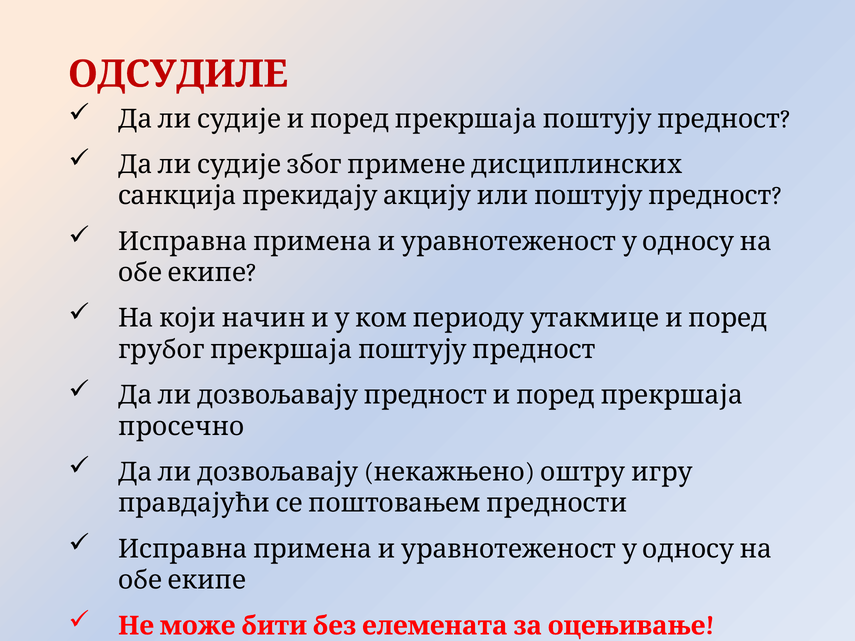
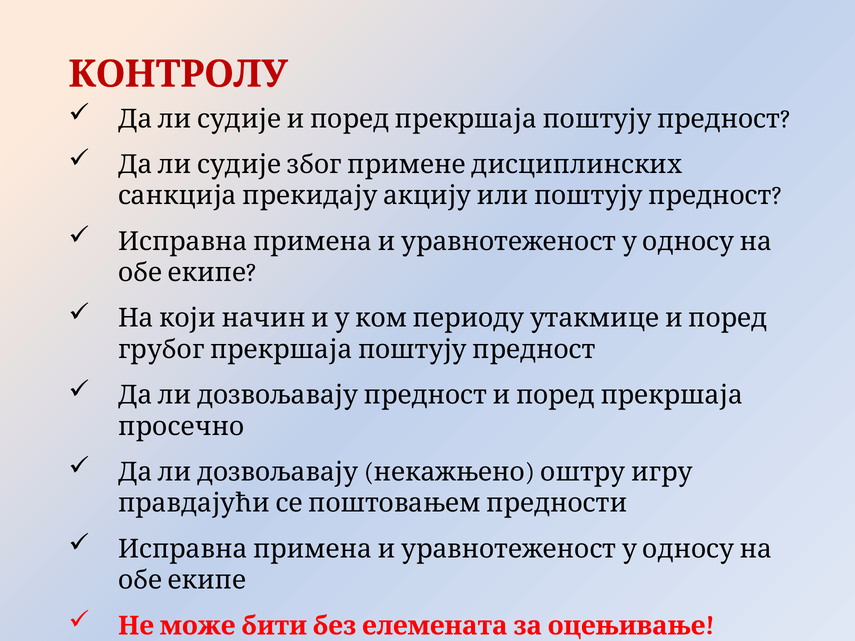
ОДСУДИЛЕ: ОДСУДИЛЕ -> КОНТРОЛУ
